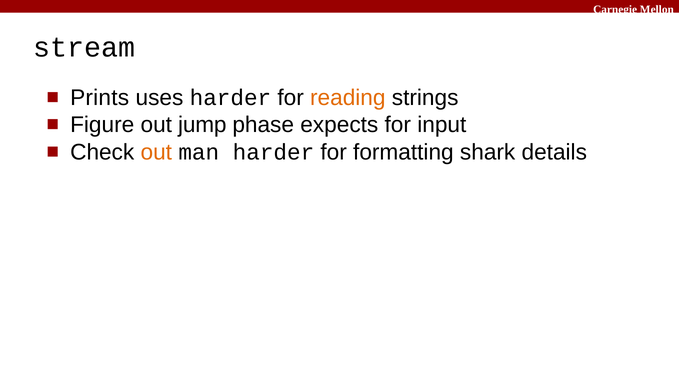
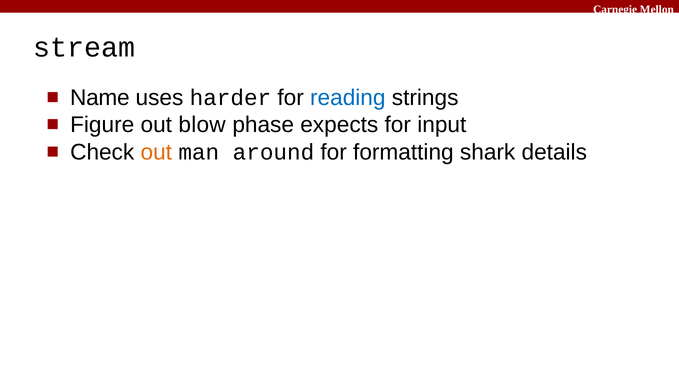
Prints: Prints -> Name
reading colour: orange -> blue
jump: jump -> blow
man harder: harder -> around
